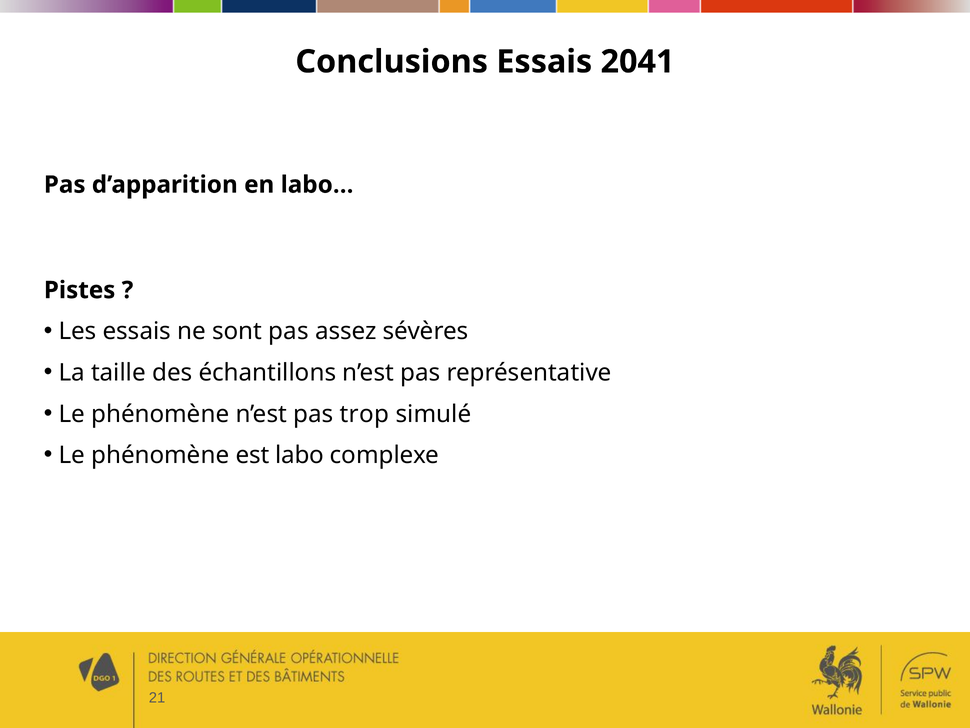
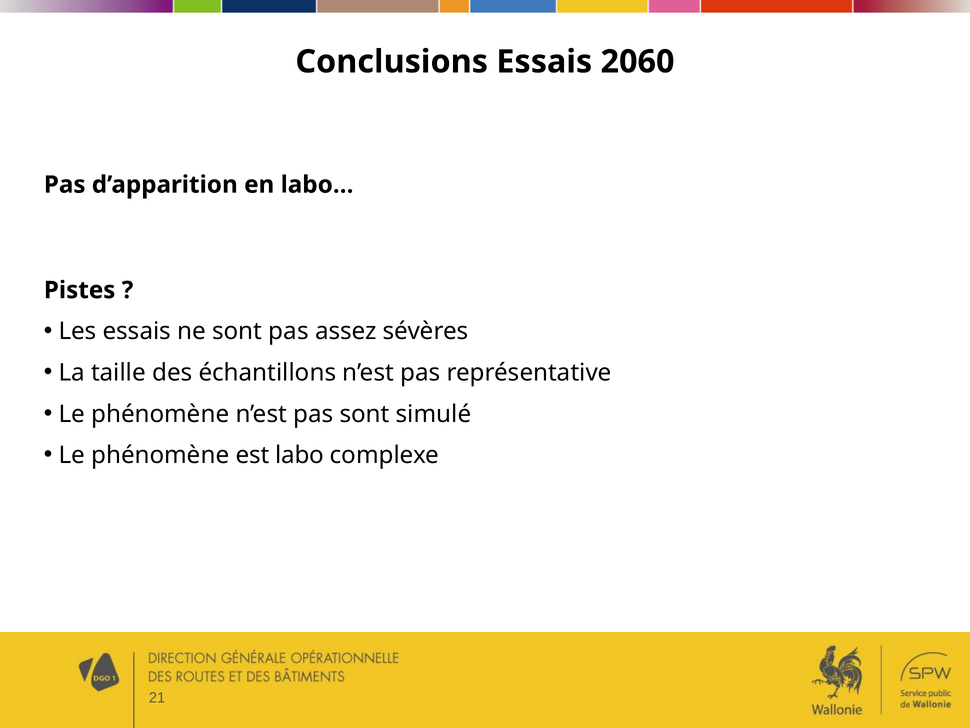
2041: 2041 -> 2060
pas trop: trop -> sont
